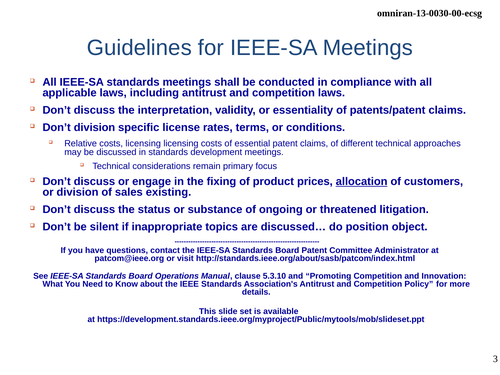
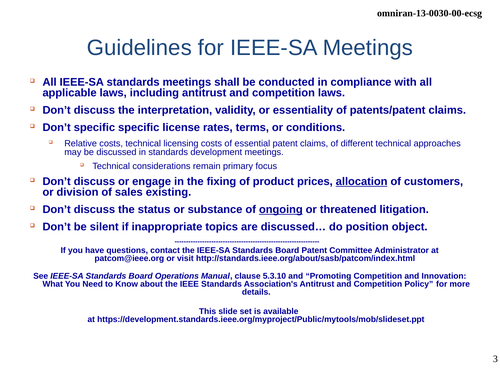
Don’t division: division -> specific
costs licensing: licensing -> technical
ongoing underline: none -> present
